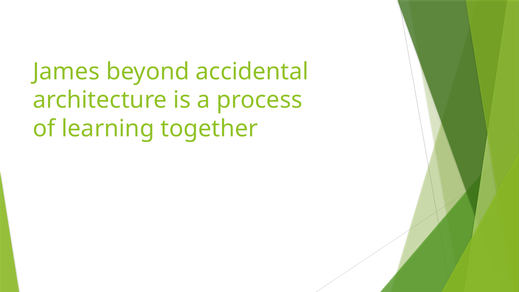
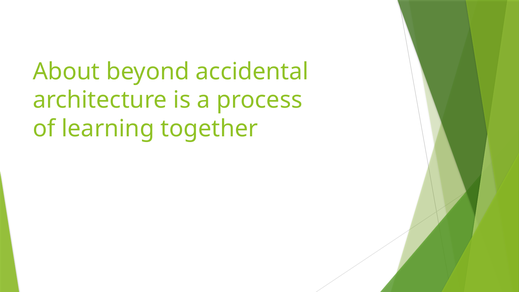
James: James -> About
